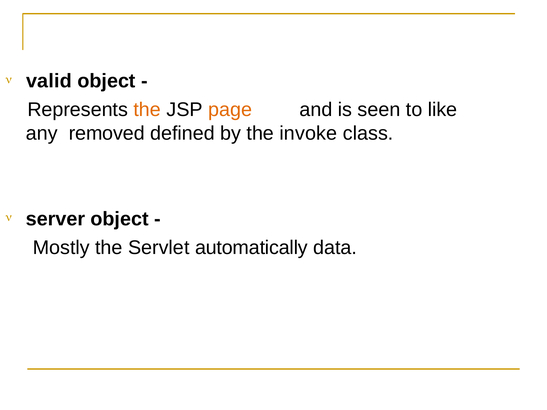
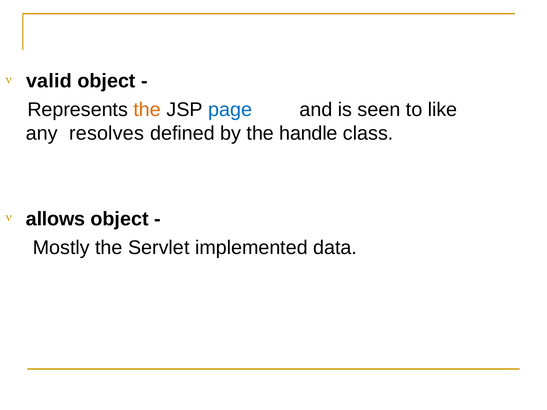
page colour: orange -> blue
removed: removed -> resolves
invoke: invoke -> handle
server: server -> allows
automatically: automatically -> implemented
